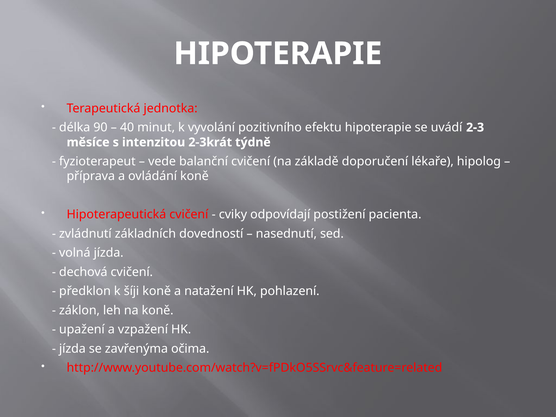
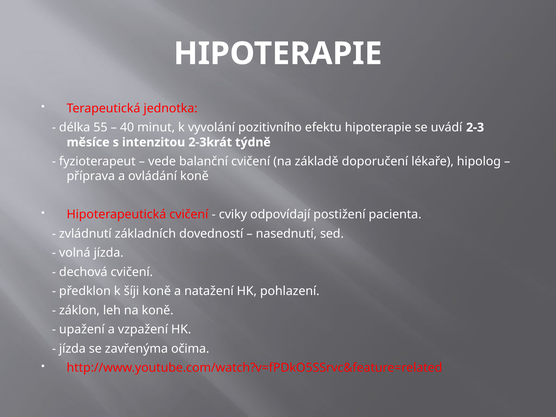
90: 90 -> 55
